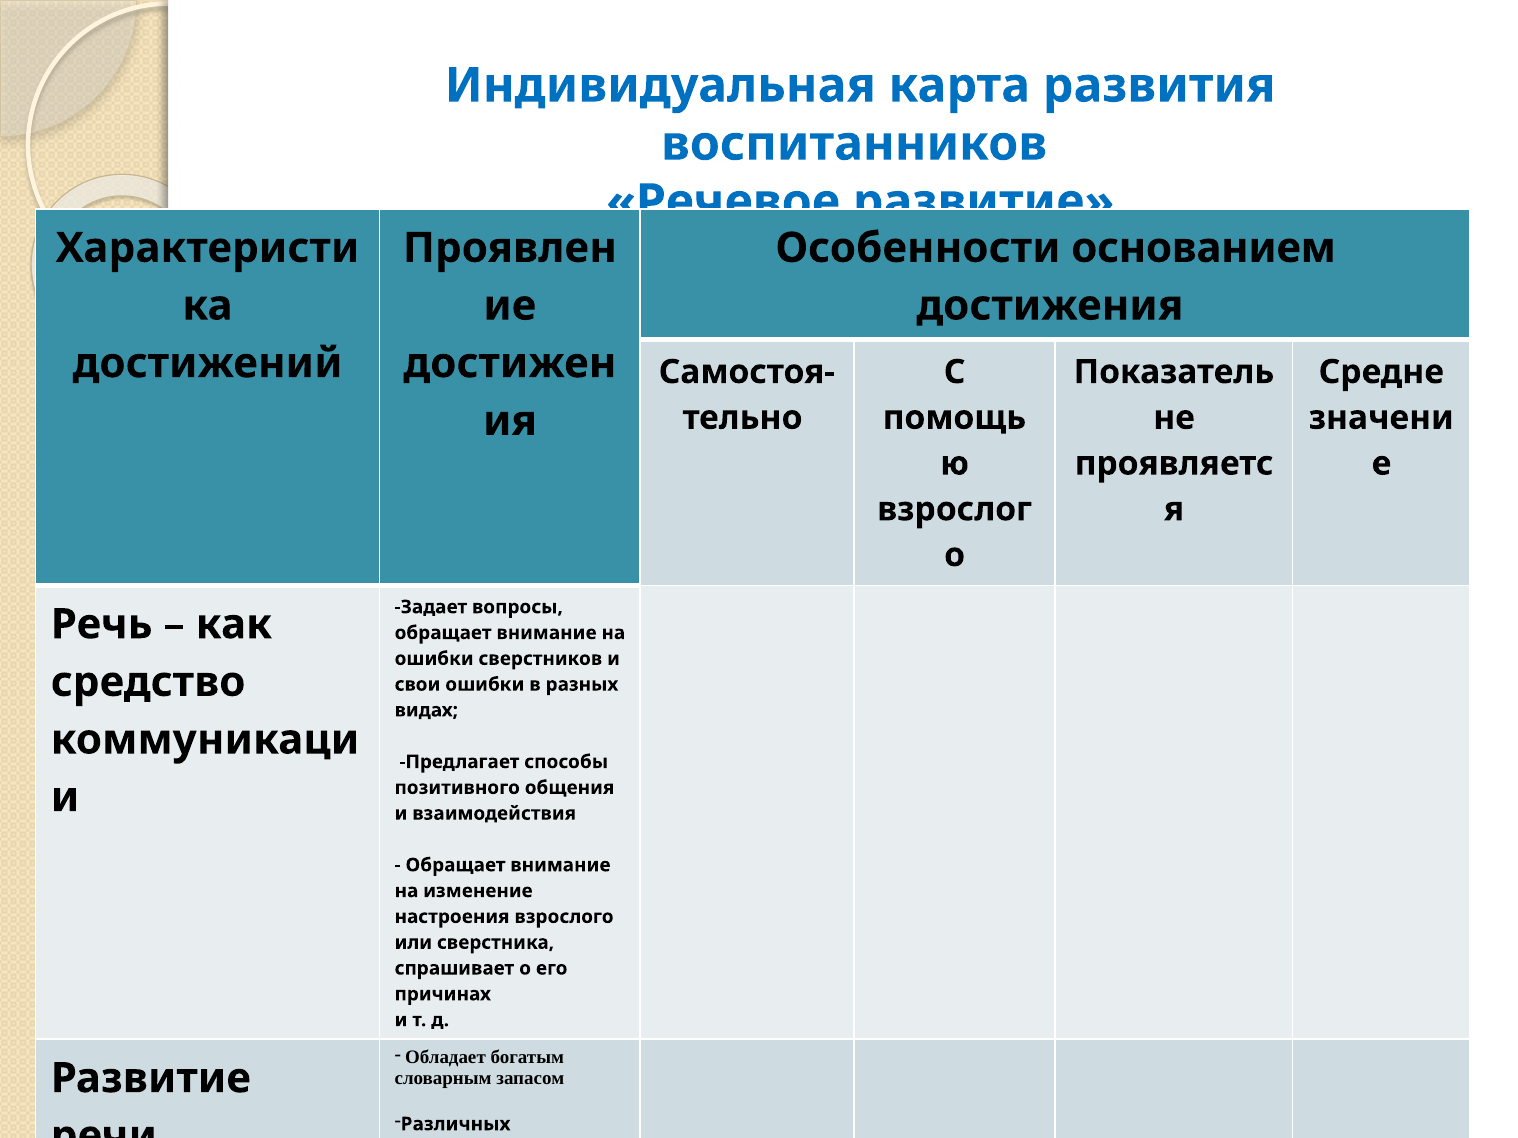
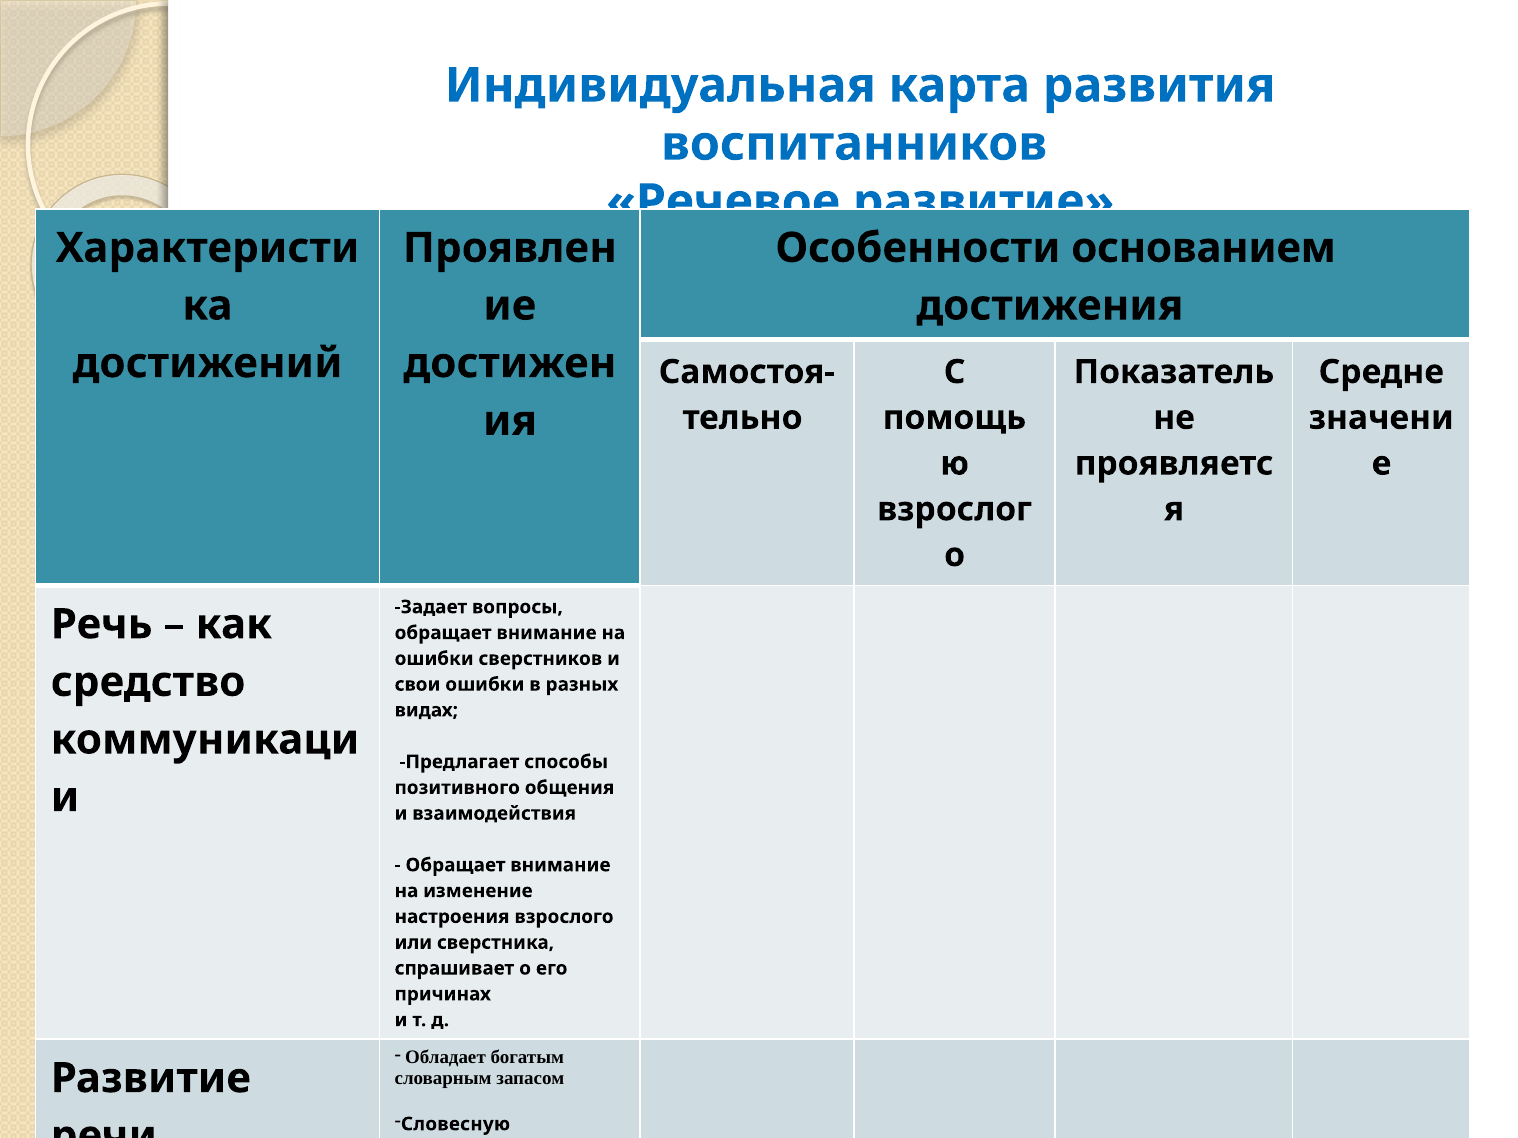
Различных: Различных -> Словесную
